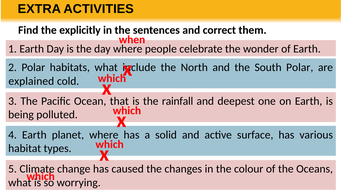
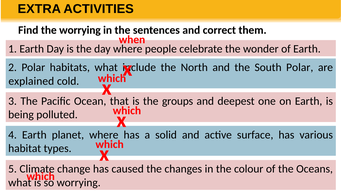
the explicitly: explicitly -> worrying
rainfall: rainfall -> groups
